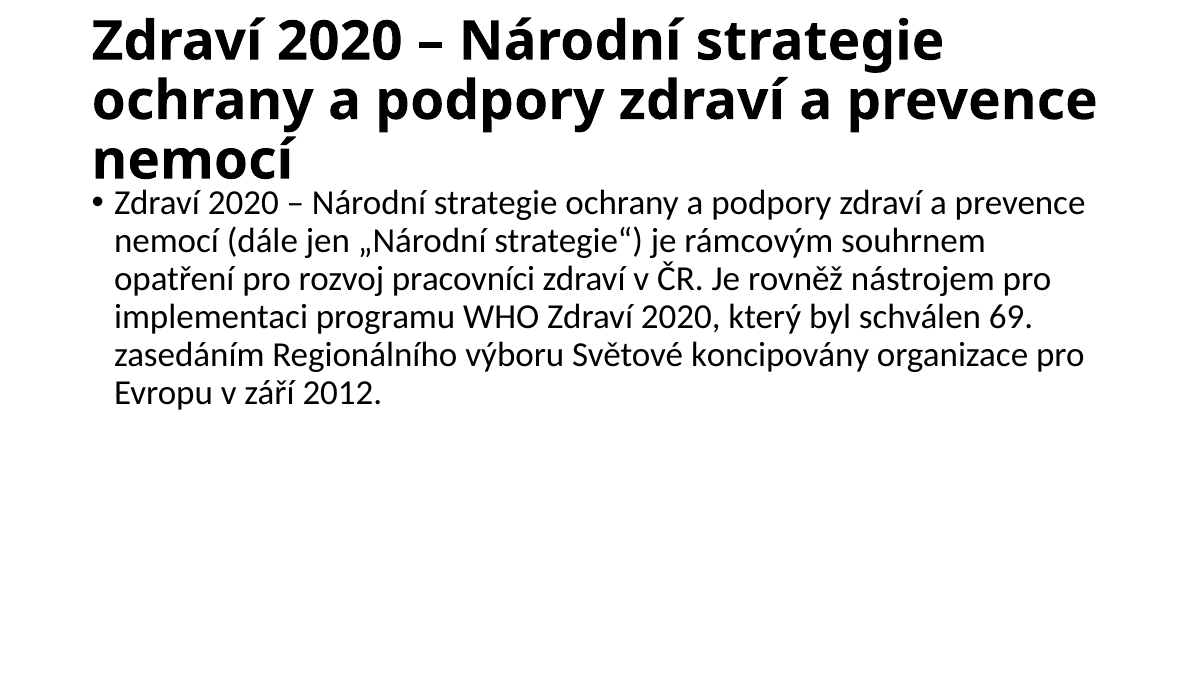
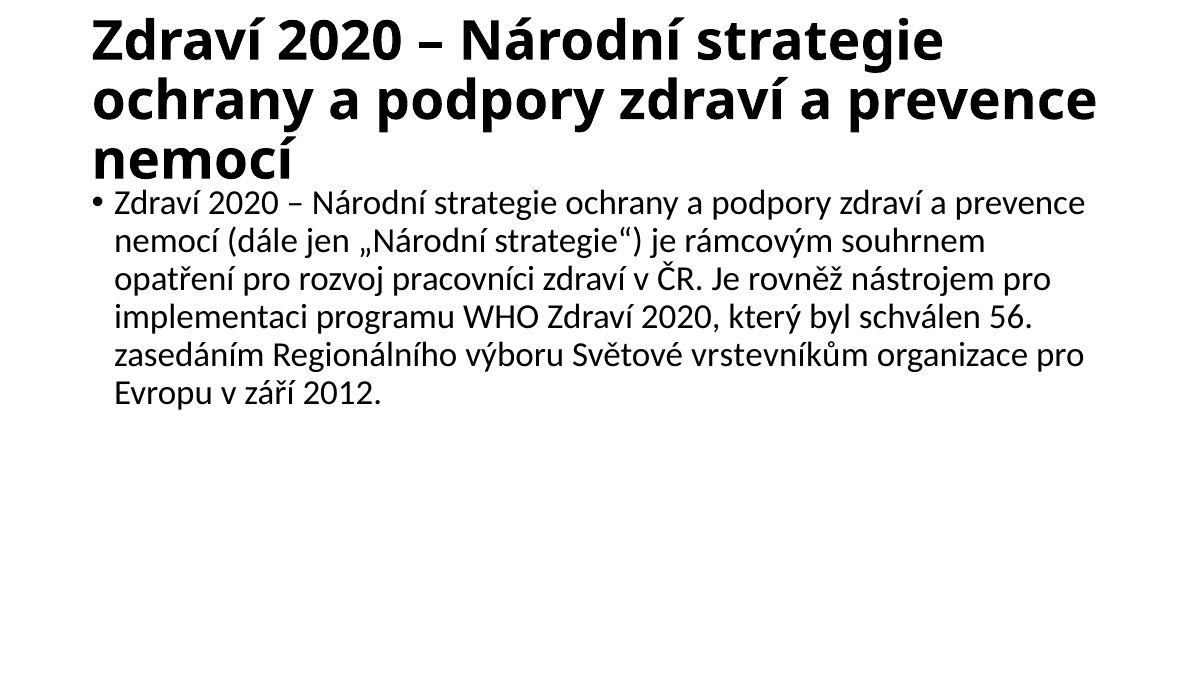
69: 69 -> 56
koncipovány: koncipovány -> vrstevníkům
